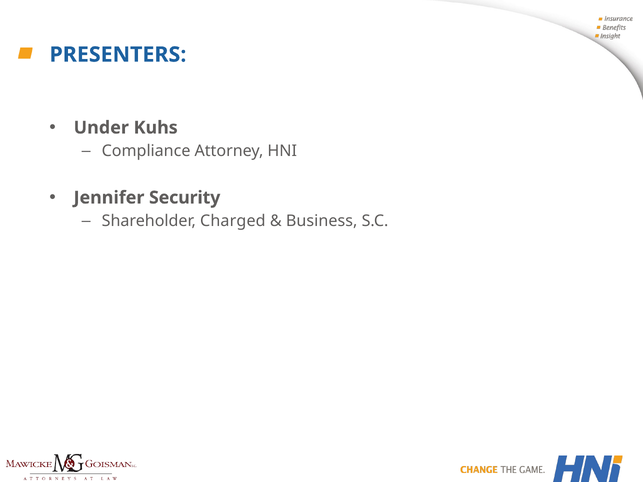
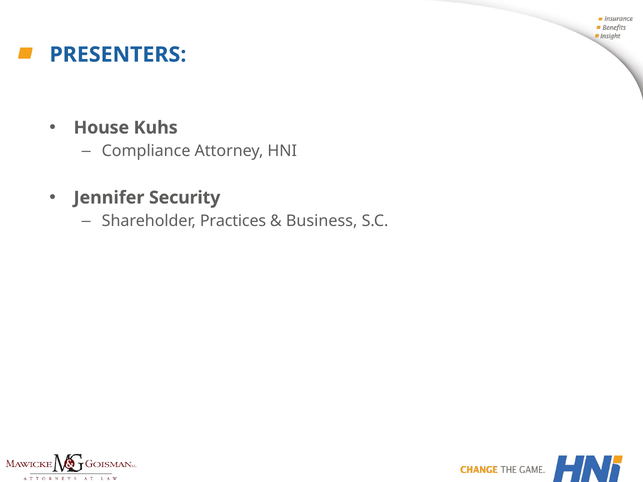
Under: Under -> House
Charged: Charged -> Practices
